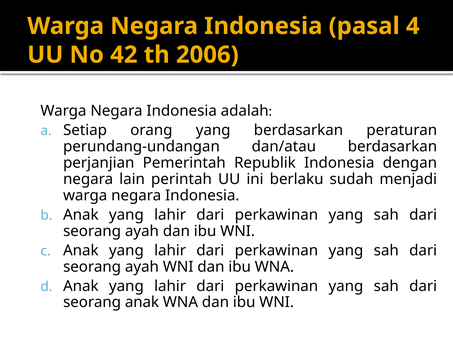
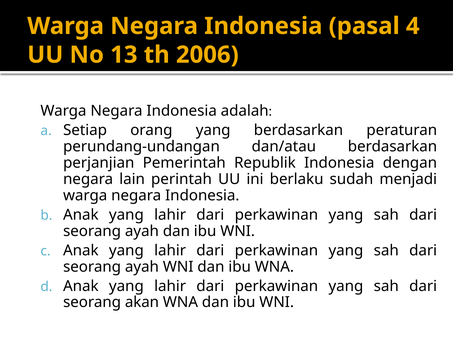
42: 42 -> 13
seorang anak: anak -> akan
